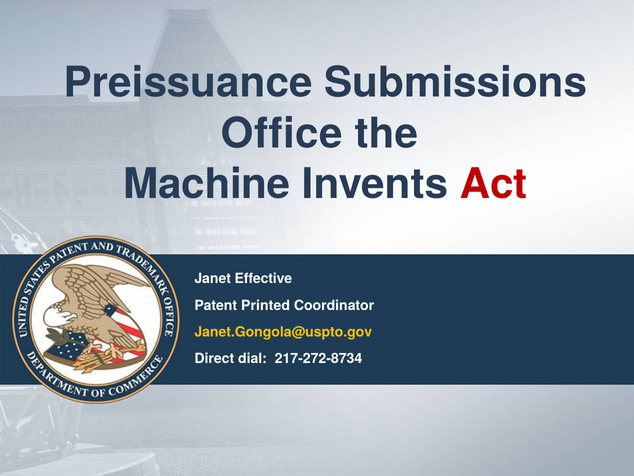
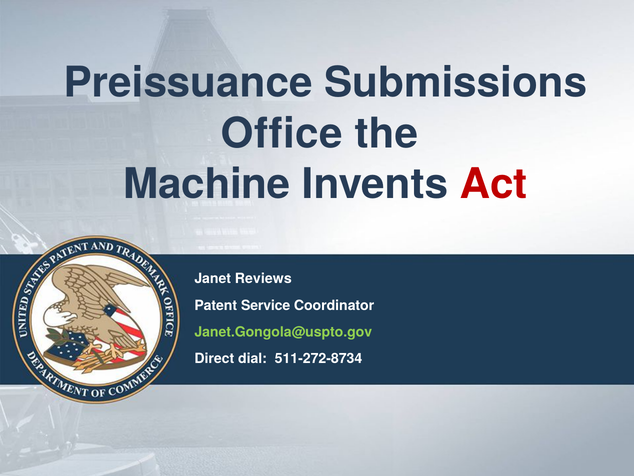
Effective: Effective -> Reviews
Printed: Printed -> Service
Janet.Gongola@uspto.gov colour: yellow -> light green
217-272-8734: 217-272-8734 -> 511-272-8734
